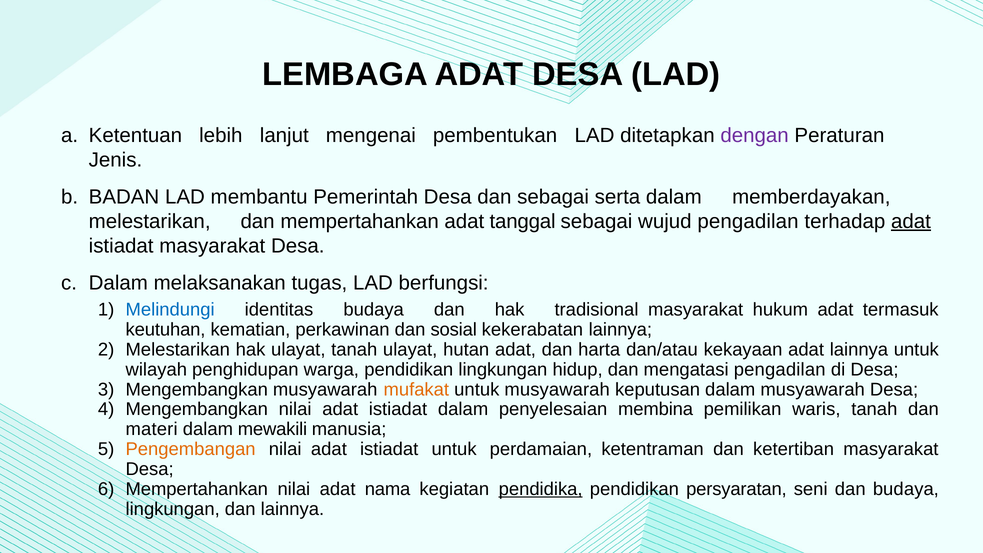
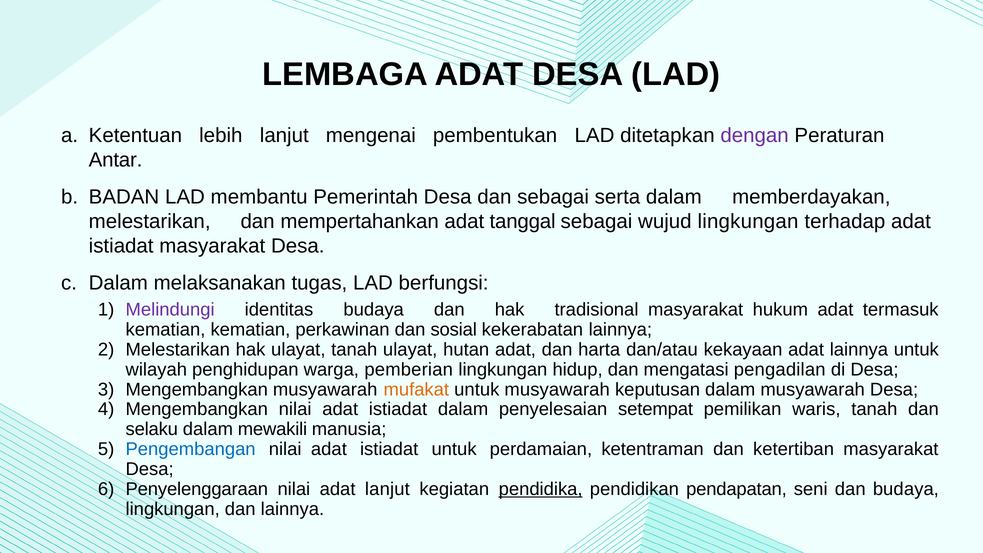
Jenis: Jenis -> Antar
wujud pengadilan: pengadilan -> lingkungan
adat at (911, 221) underline: present -> none
Melindungi colour: blue -> purple
keutuhan at (166, 330): keutuhan -> kematian
warga pendidikan: pendidikan -> pemberian
membina: membina -> setempat
materi: materi -> selaku
Pengembangan colour: orange -> blue
Mempertahankan at (197, 489): Mempertahankan -> Penyelenggaraan
adat nama: nama -> lanjut
persyaratan: persyaratan -> pendapatan
